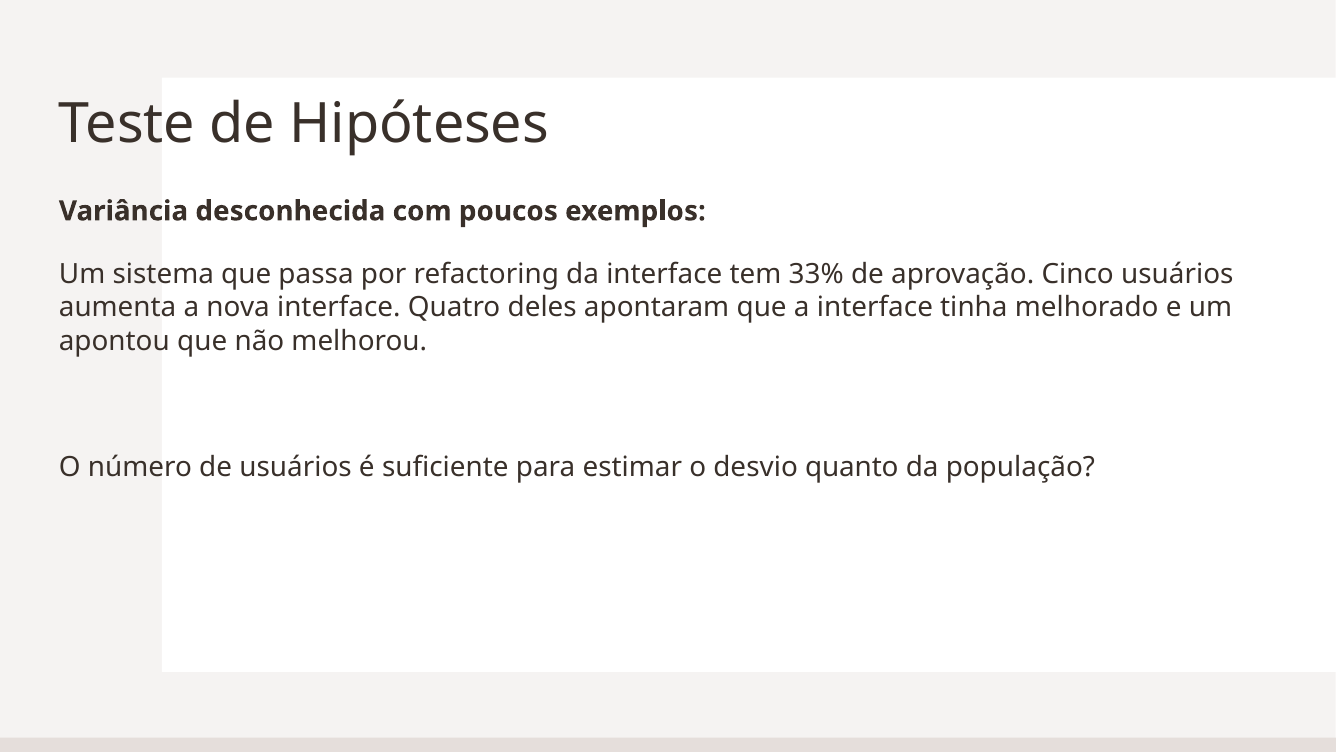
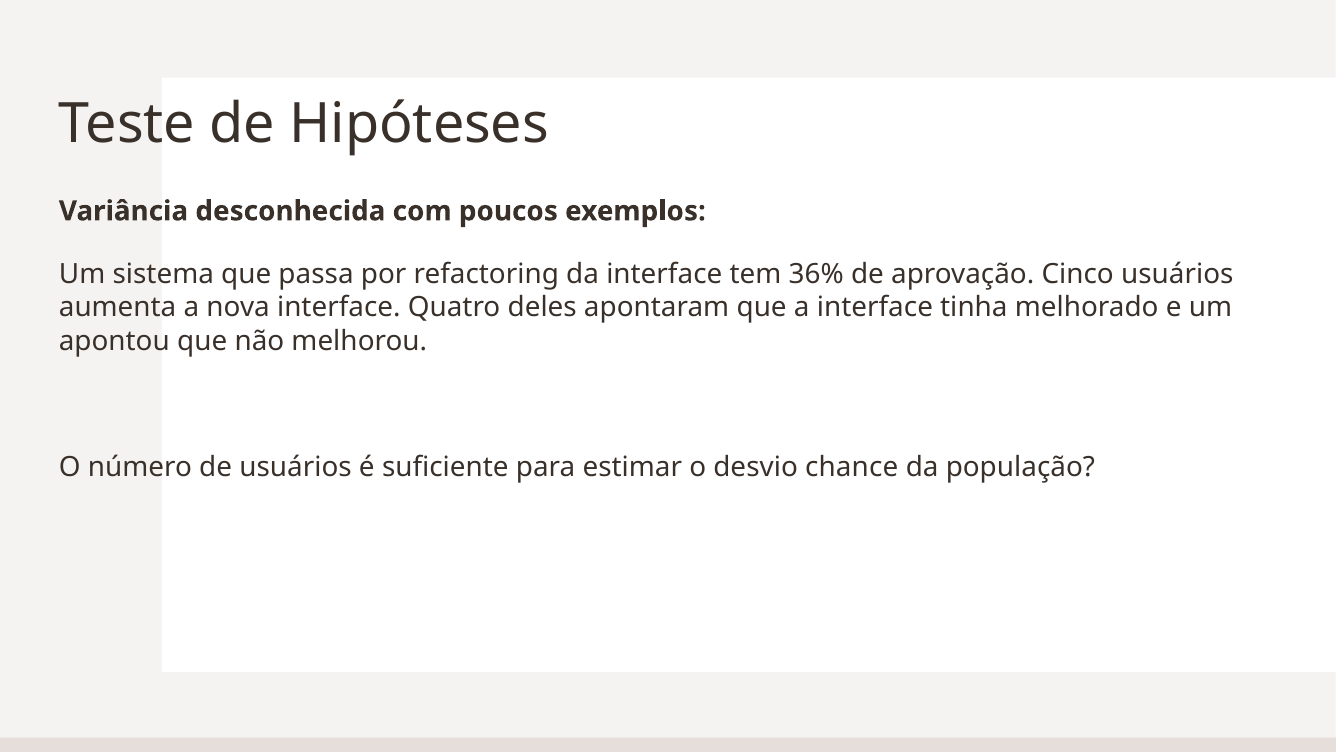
33%: 33% -> 36%
quanto: quanto -> chance
